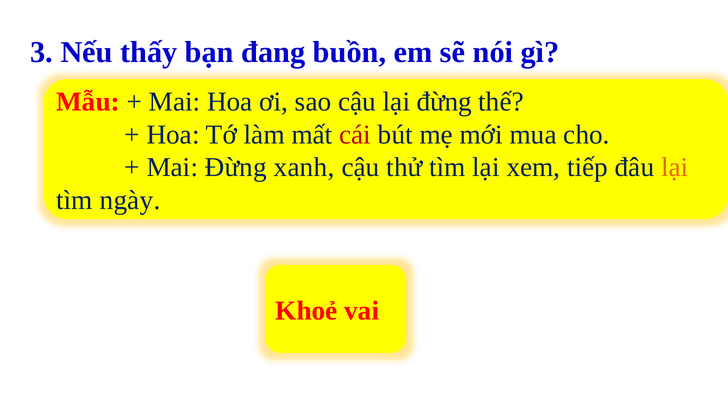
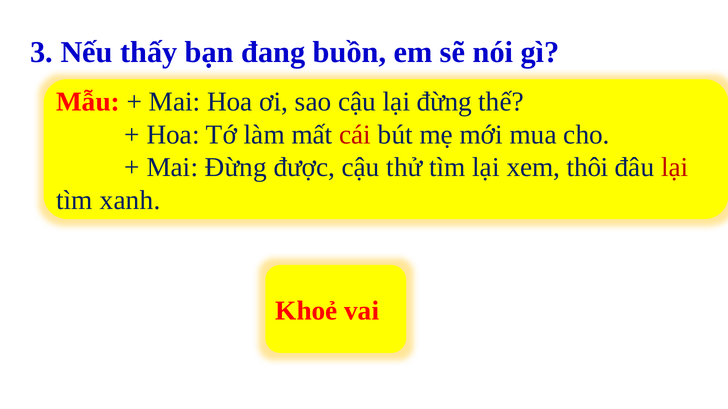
xanh: xanh -> được
tiếp: tiếp -> thôi
lại at (675, 168) colour: orange -> red
ngày: ngày -> xanh
